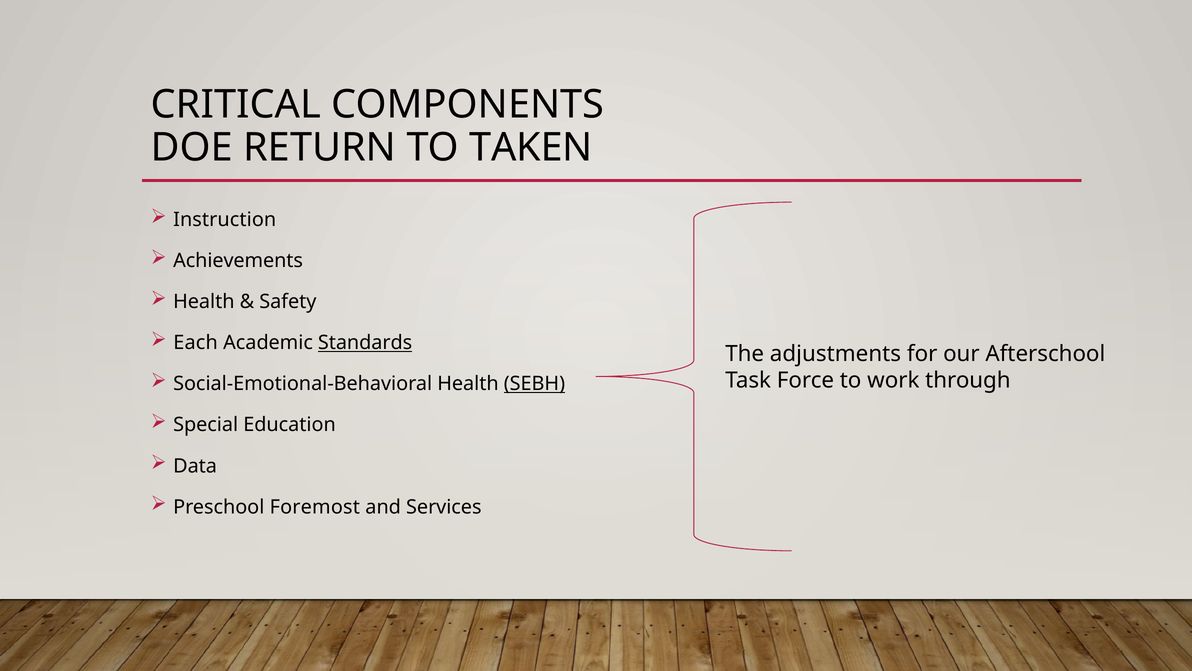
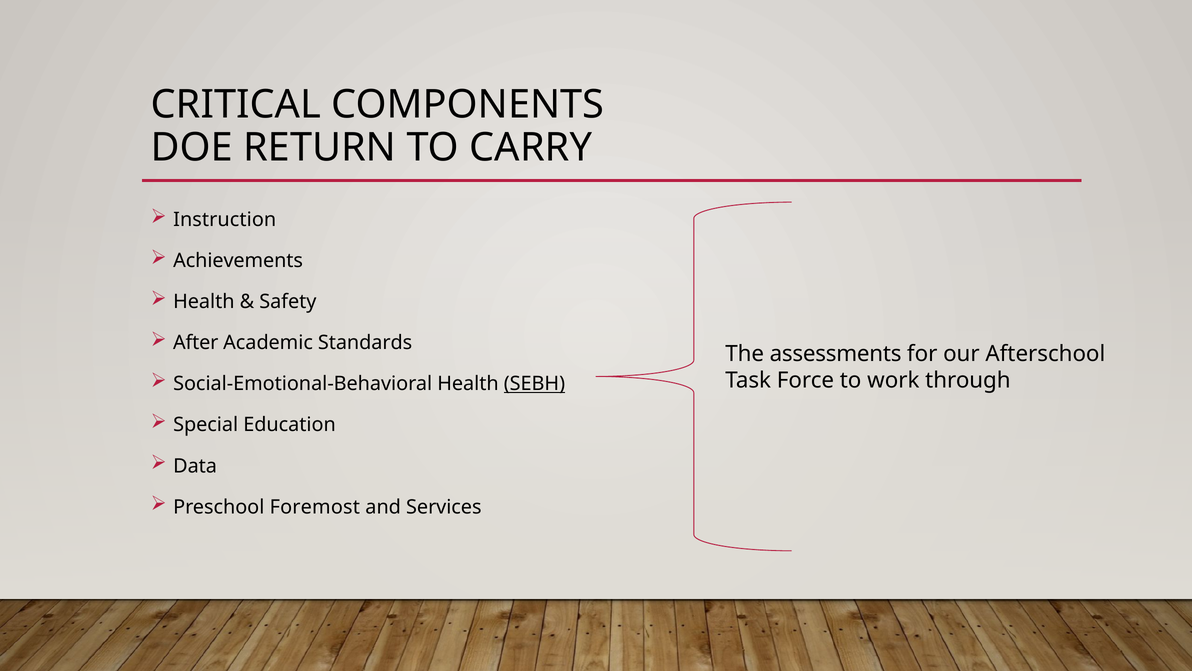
TAKEN: TAKEN -> CARRY
Each: Each -> After
Standards underline: present -> none
adjustments: adjustments -> assessments
